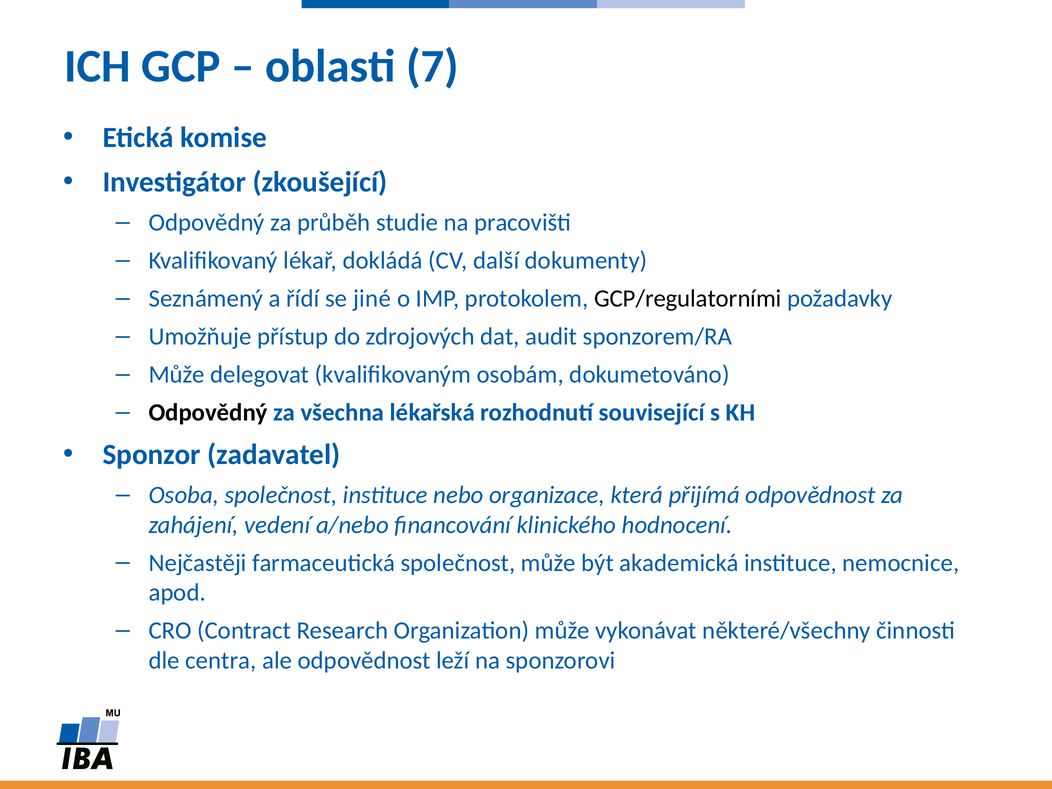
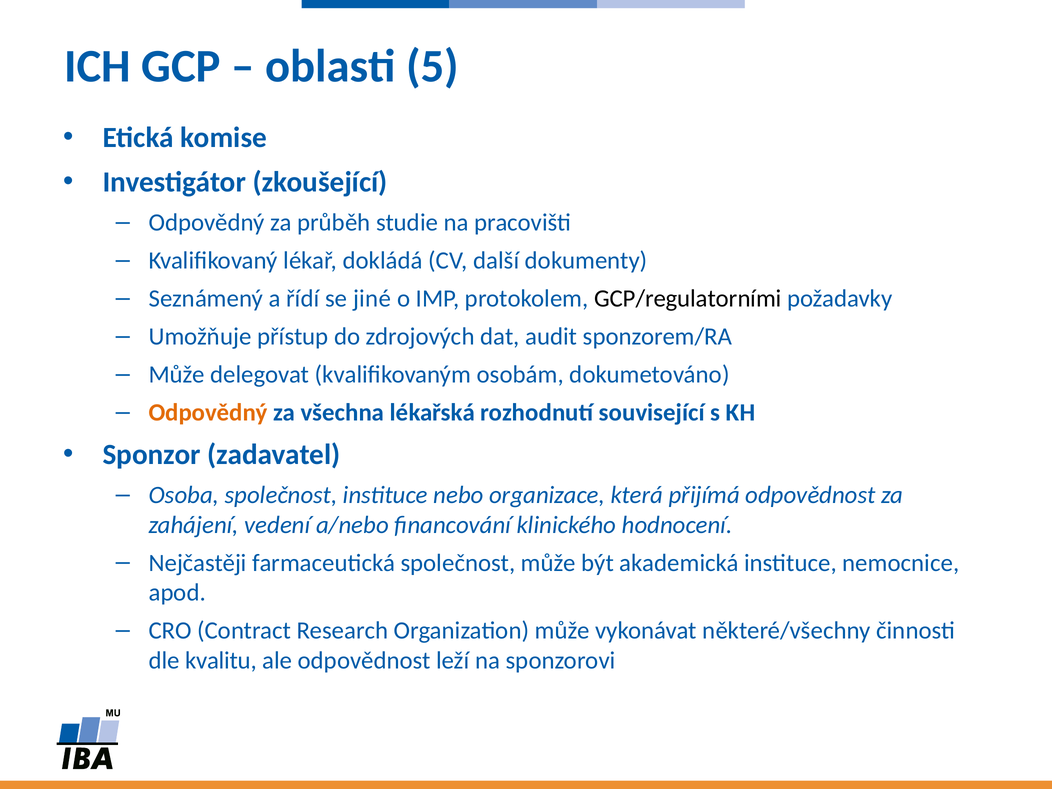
7: 7 -> 5
Odpovědný at (208, 413) colour: black -> orange
centra: centra -> kvalitu
